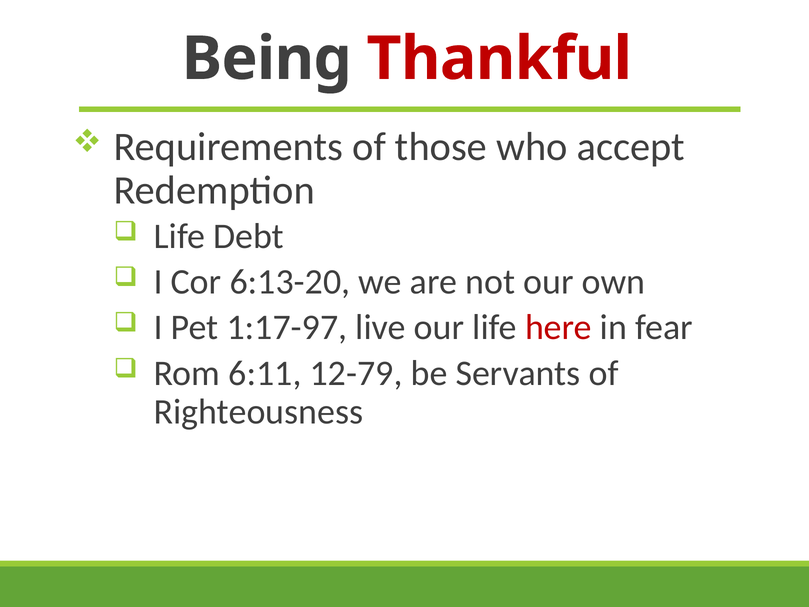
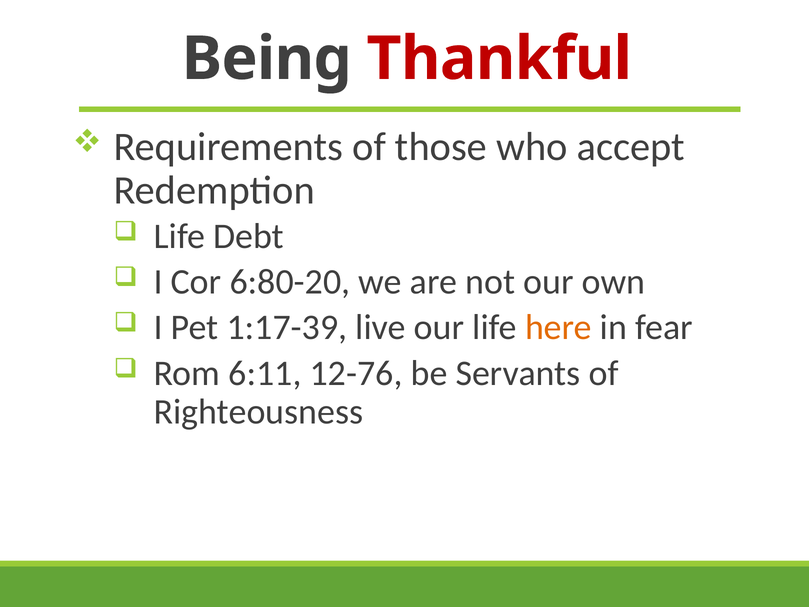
6:13-20: 6:13-20 -> 6:80-20
1:17-97: 1:17-97 -> 1:17-39
here colour: red -> orange
12-79: 12-79 -> 12-76
